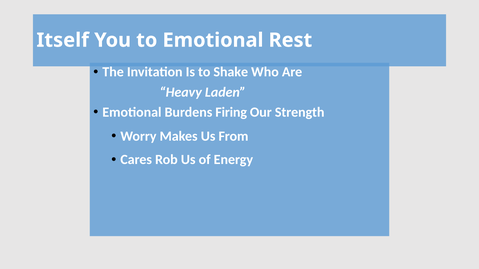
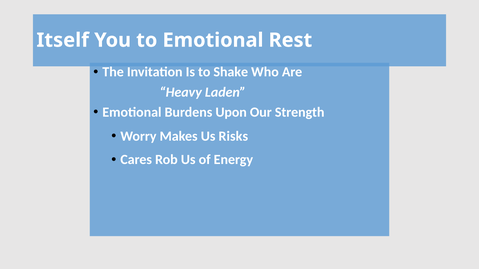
Firing: Firing -> Upon
From: From -> Risks
